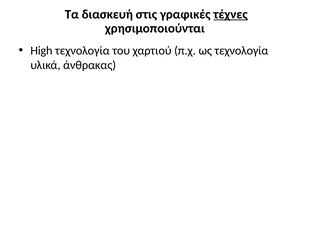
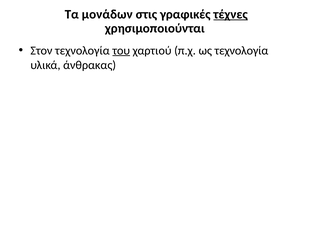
διασκευή: διασκευή -> μονάδων
High: High -> Στον
του underline: none -> present
